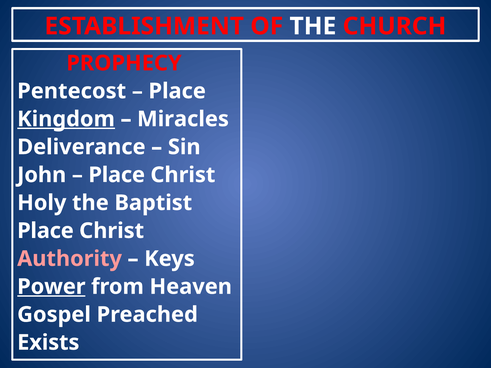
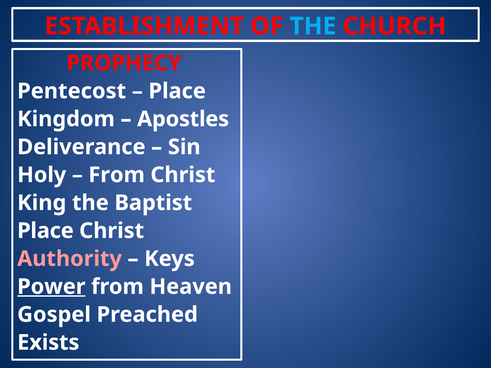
THE at (313, 26) colour: white -> light blue
Kingdom underline: present -> none
Miracles: Miracles -> Apostles
John: John -> Holy
Place at (117, 175): Place -> From
Holy: Holy -> King
